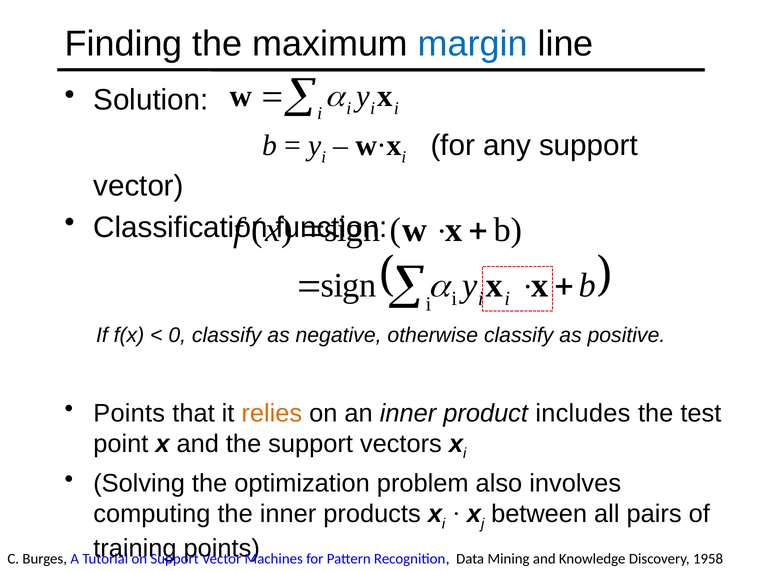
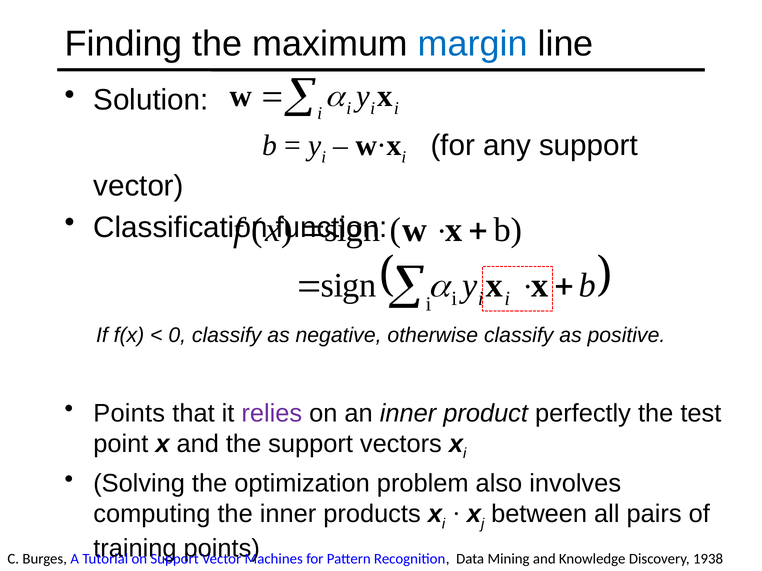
relies colour: orange -> purple
includes: includes -> perfectly
1958: 1958 -> 1938
